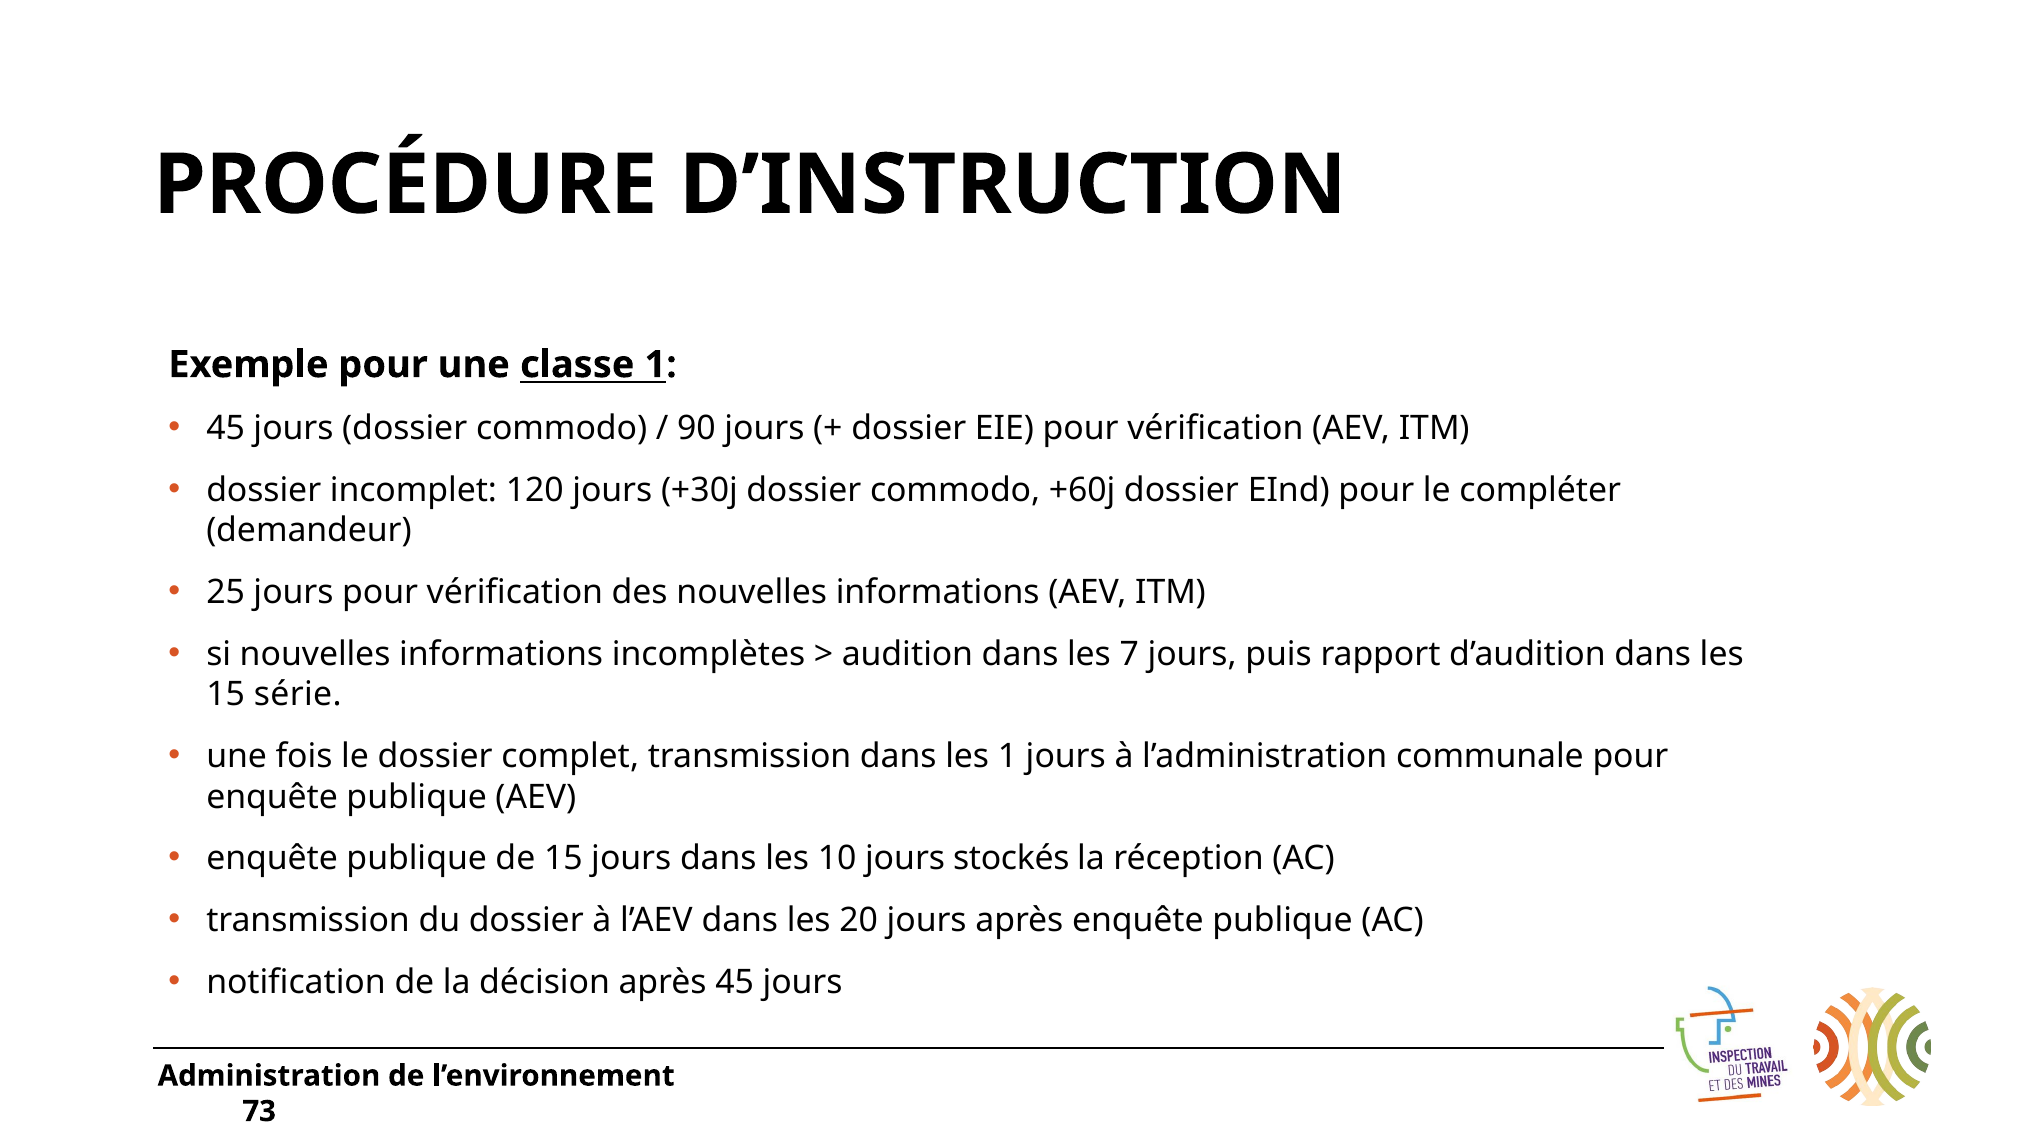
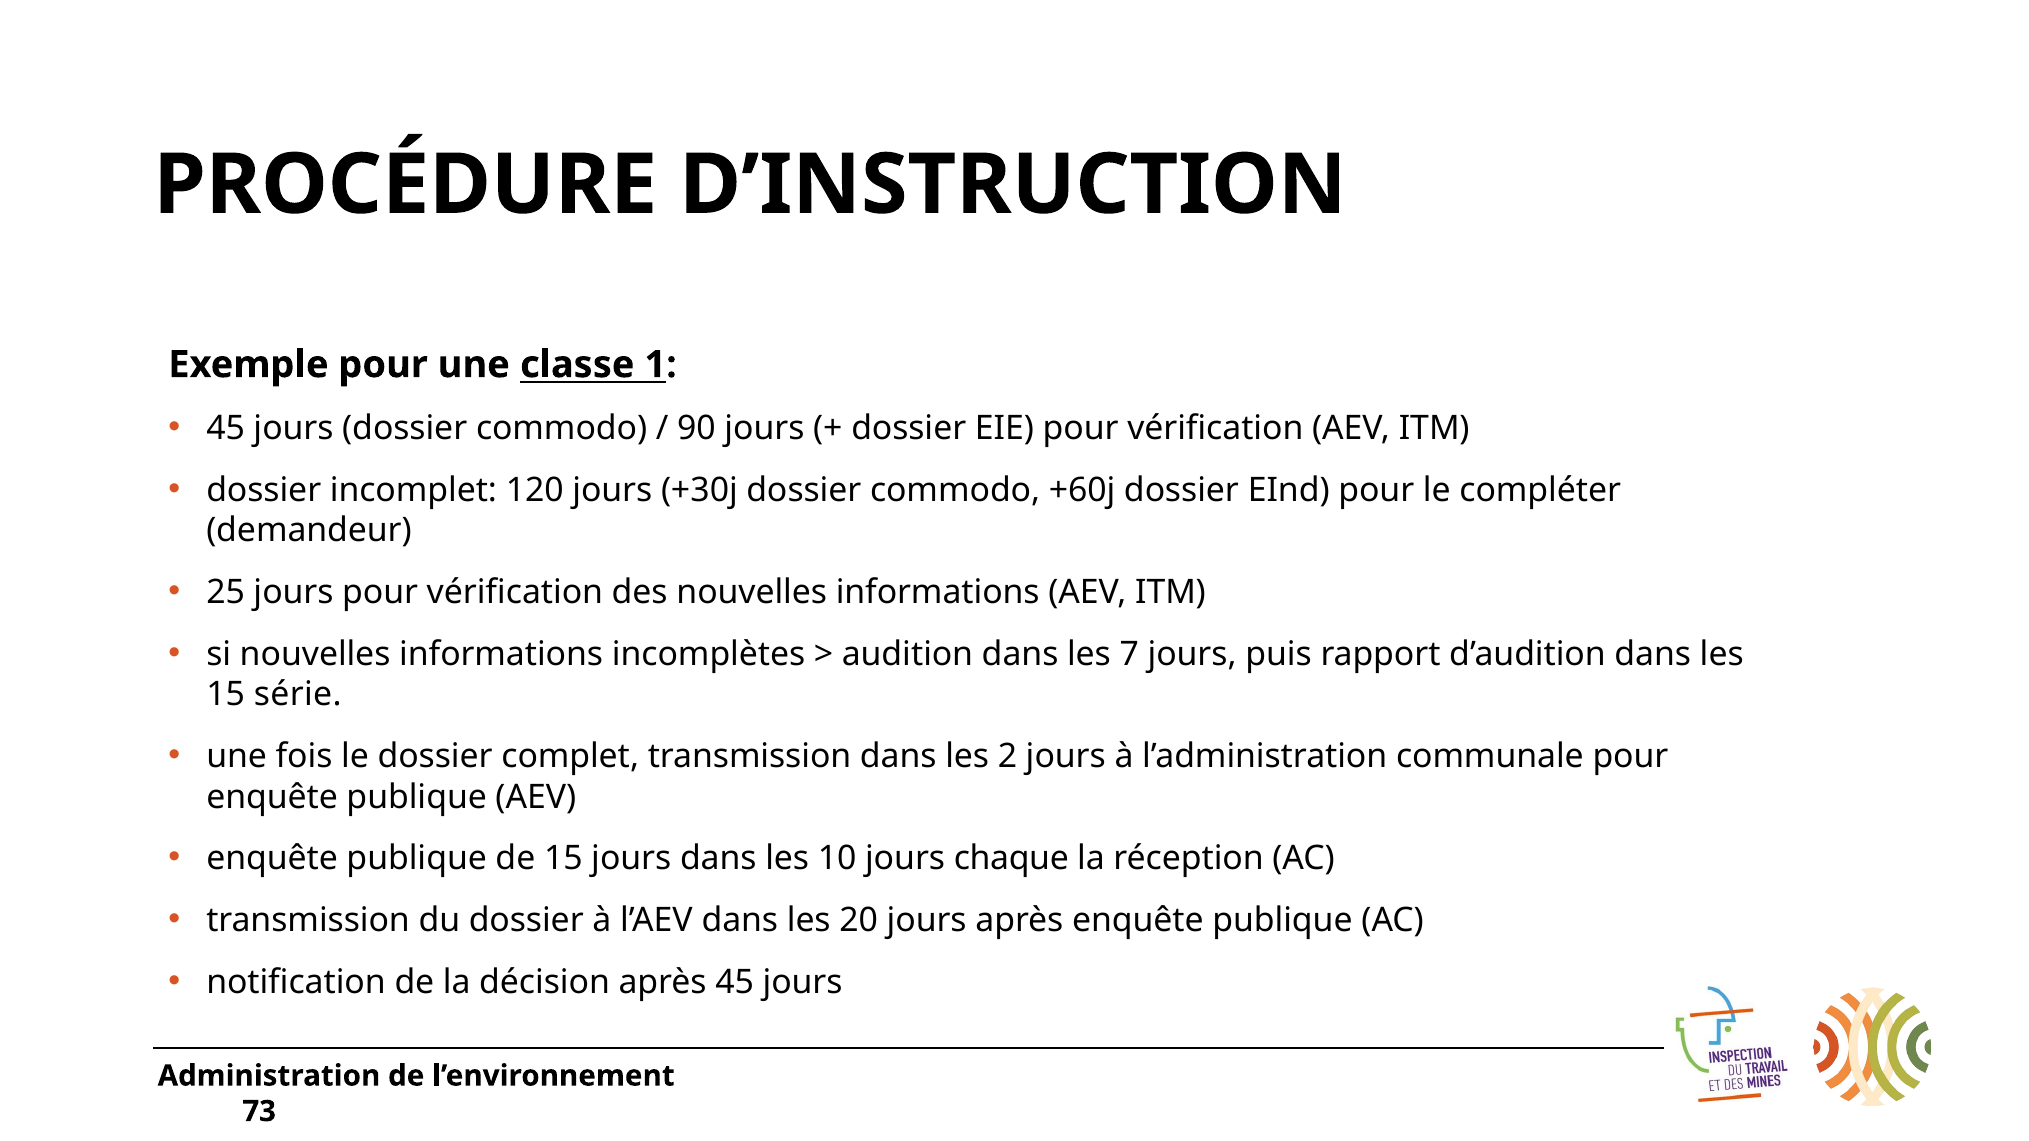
les 1: 1 -> 2
stockés: stockés -> chaque
